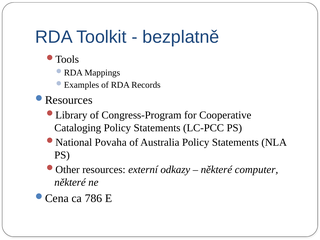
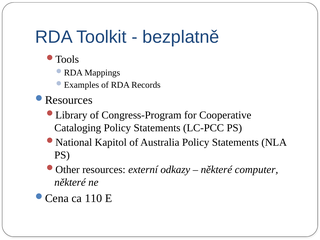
Povaha: Povaha -> Kapitol
786: 786 -> 110
